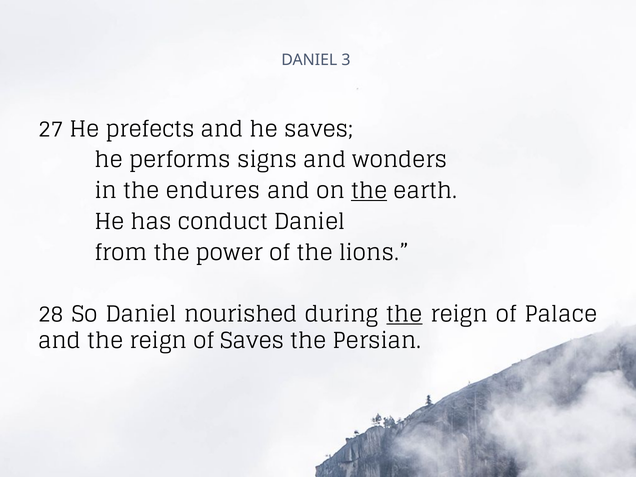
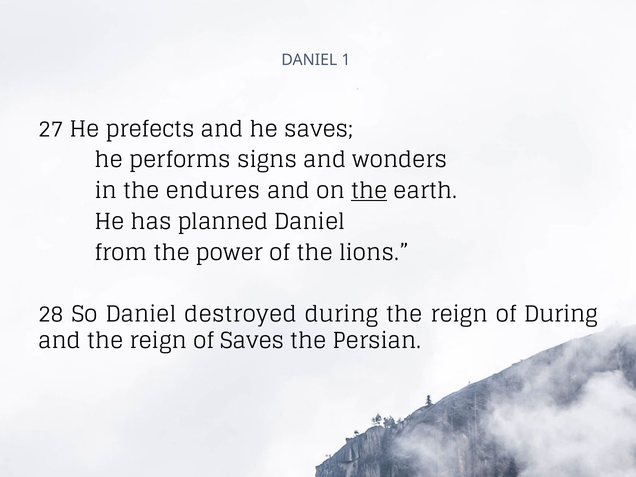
3: 3 -> 1
conduct: conduct -> planned
nourished: nourished -> destroyed
the at (405, 314) underline: present -> none
of Palace: Palace -> During
